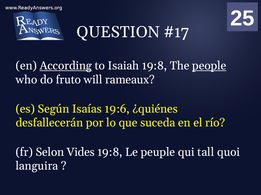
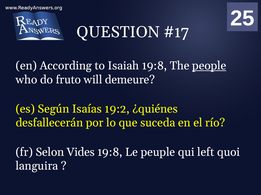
According underline: present -> none
rameaux: rameaux -> demeure
19:6: 19:6 -> 19:2
tall: tall -> left
